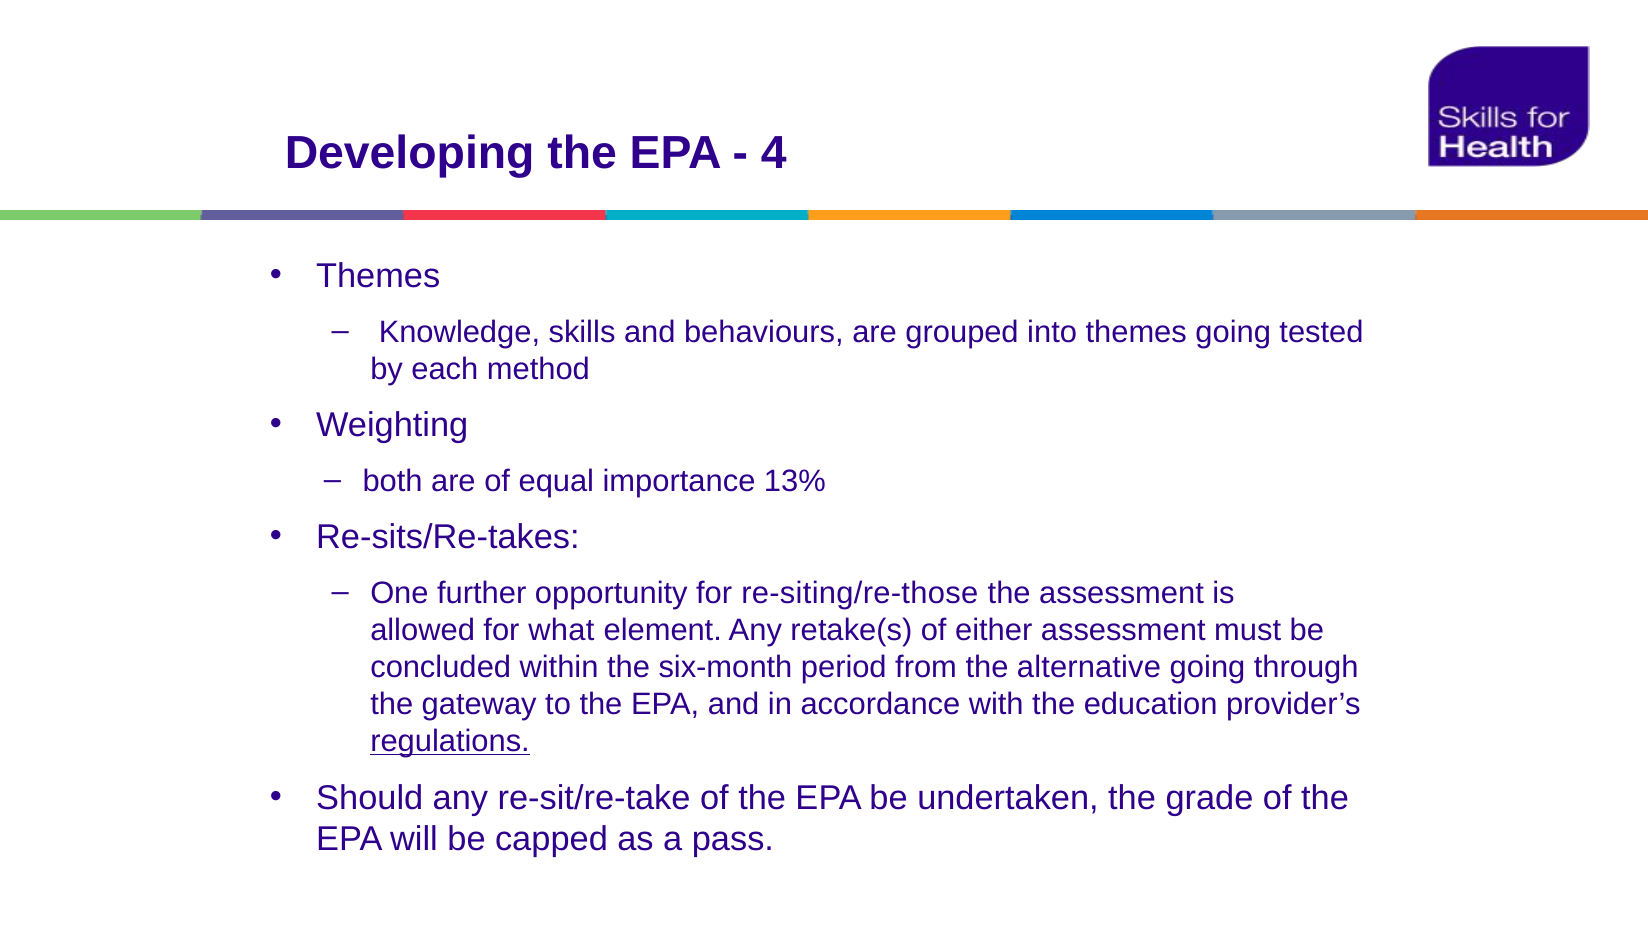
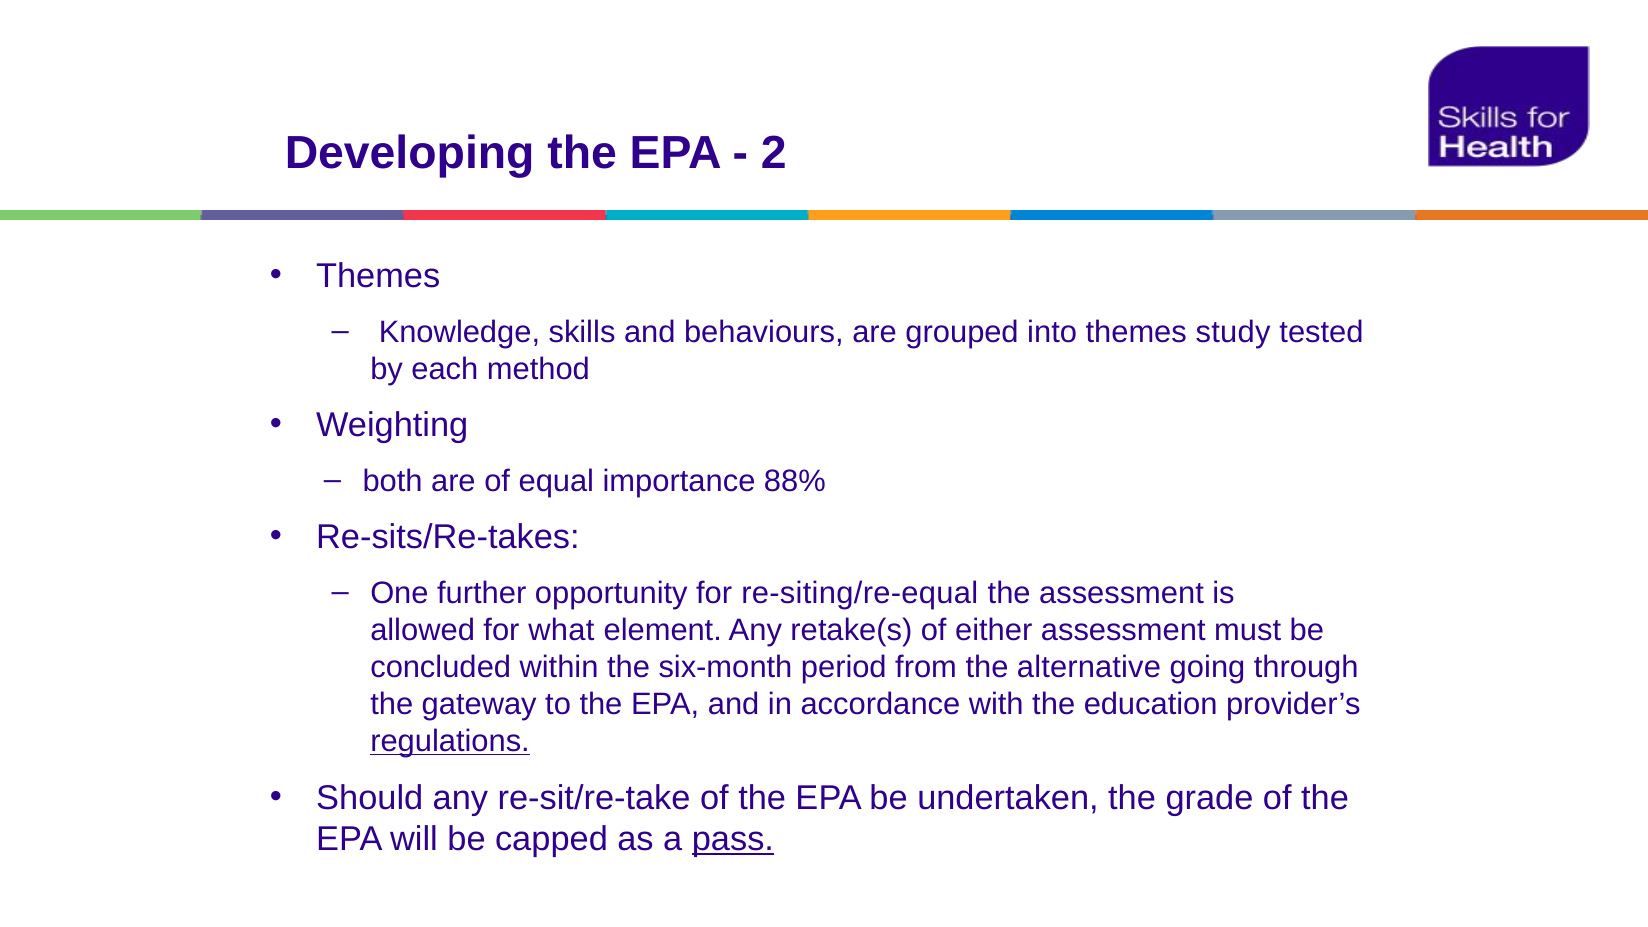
4: 4 -> 2
themes going: going -> study
13%: 13% -> 88%
re-siting/re-those: re-siting/re-those -> re-siting/re-equal
pass underline: none -> present
